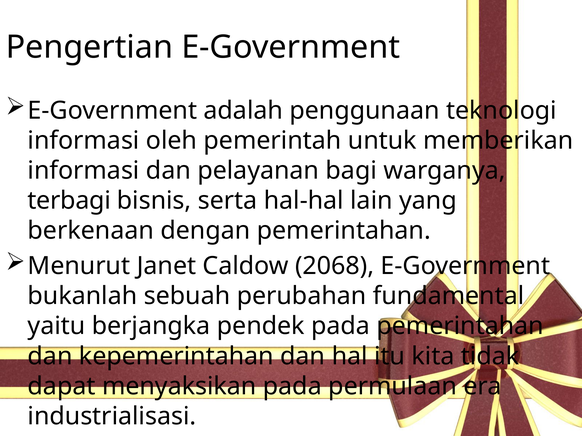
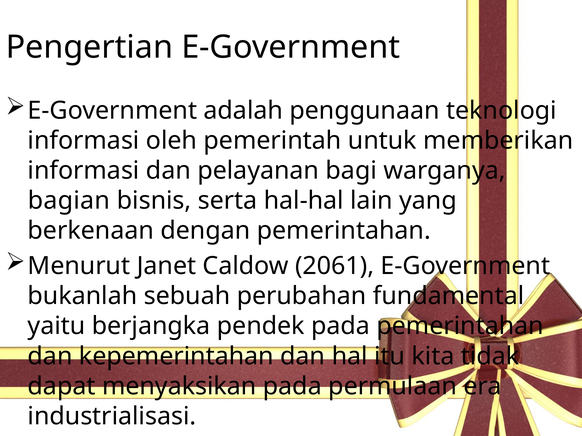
terbagi: terbagi -> bagian
2068: 2068 -> 2061
